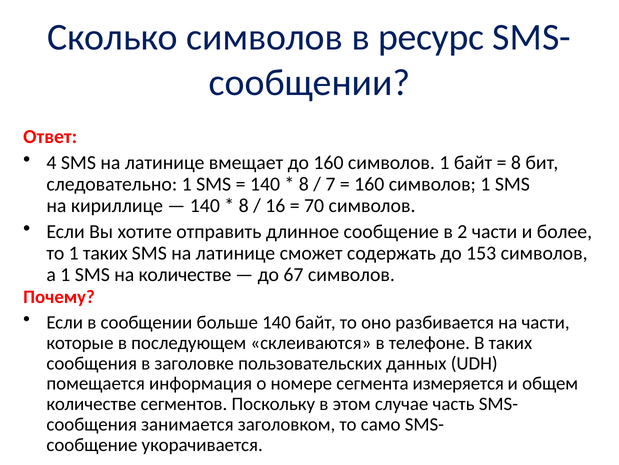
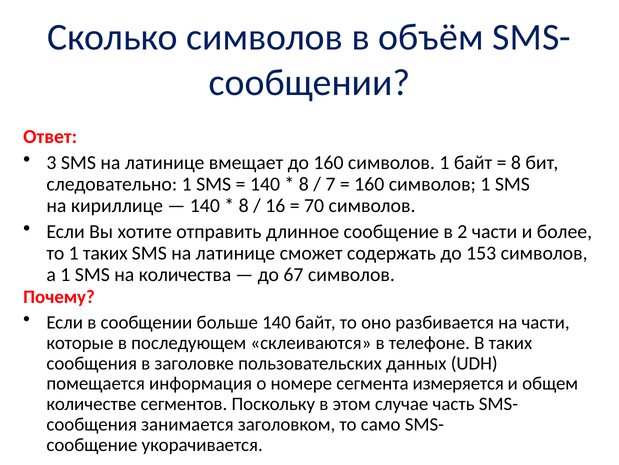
ресурс: ресурс -> объём
4: 4 -> 3
на количестве: количестве -> количества
